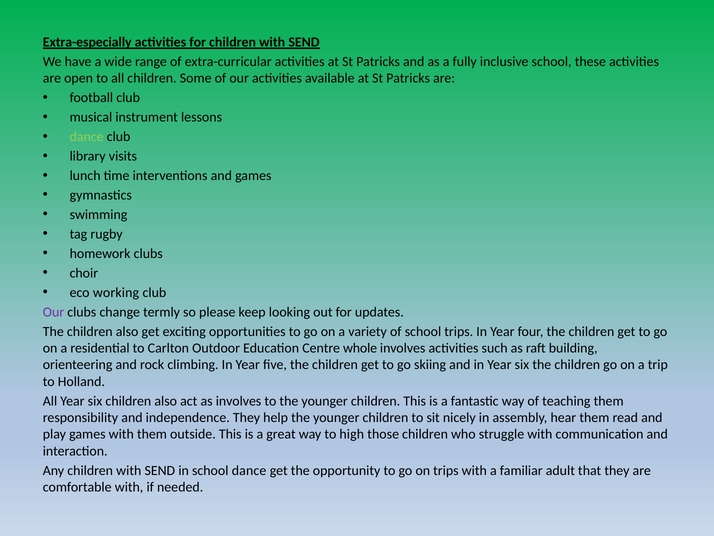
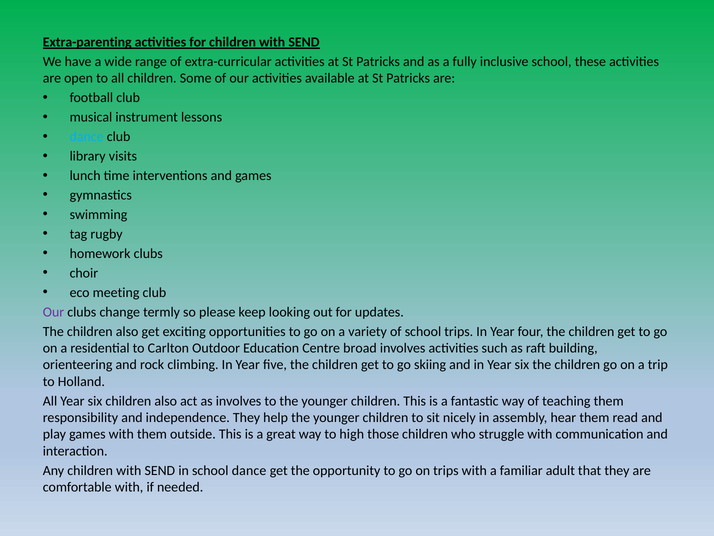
Extra-especially: Extra-especially -> Extra-parenting
dance at (87, 137) colour: light green -> light blue
working: working -> meeting
whole: whole -> broad
